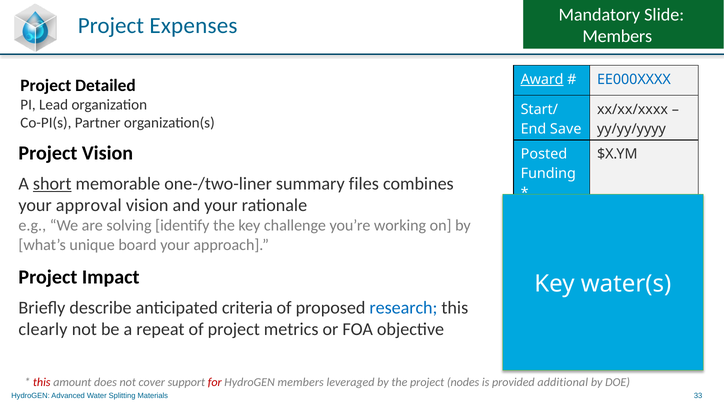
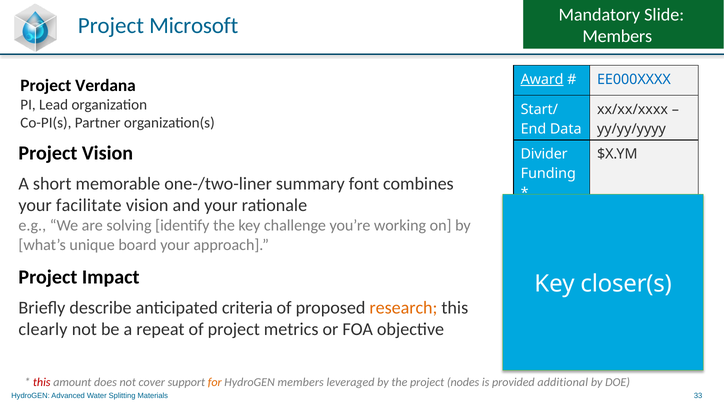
Expenses: Expenses -> Microsoft
Detailed: Detailed -> Verdana
Save: Save -> Data
Posted: Posted -> Divider
short underline: present -> none
files: files -> font
approval: approval -> facilitate
water(s: water(s -> closer(s
research colour: blue -> orange
for colour: red -> orange
